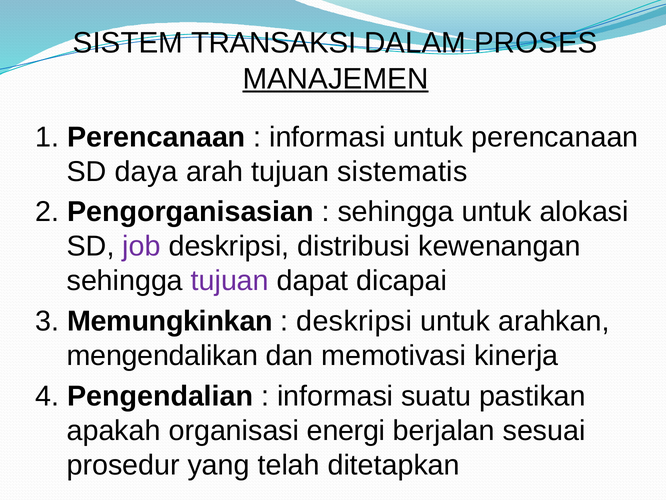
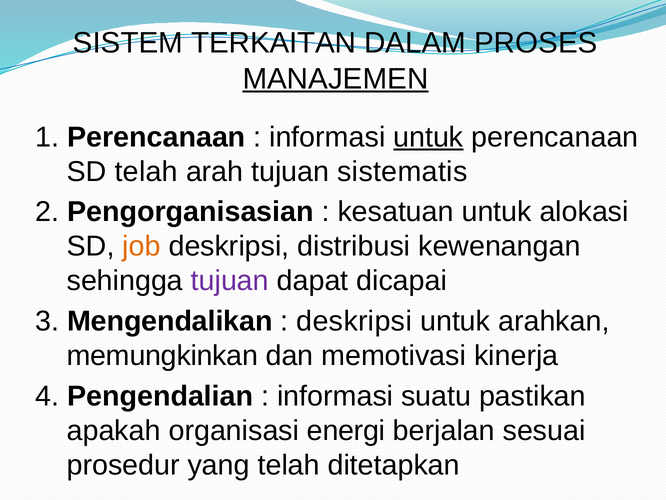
TRANSAKSI: TRANSAKSI -> TERKAITAN
untuk at (428, 137) underline: none -> present
SD daya: daya -> telah
sehingga at (396, 212): sehingga -> kesatuan
job colour: purple -> orange
Memungkinkan: Memungkinkan -> Mengendalikan
mengendalikan: mengendalikan -> memungkinkan
